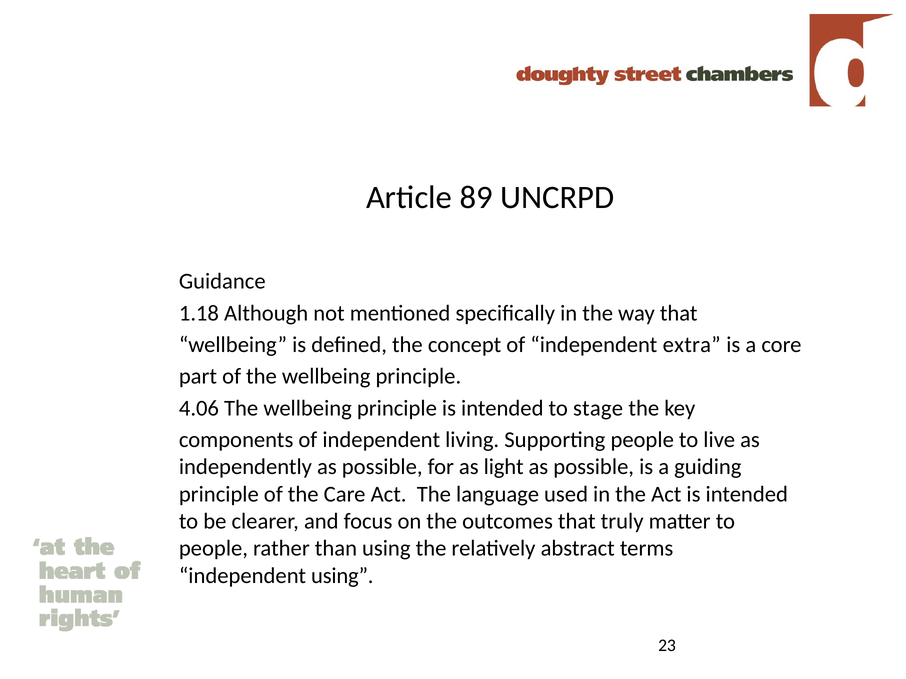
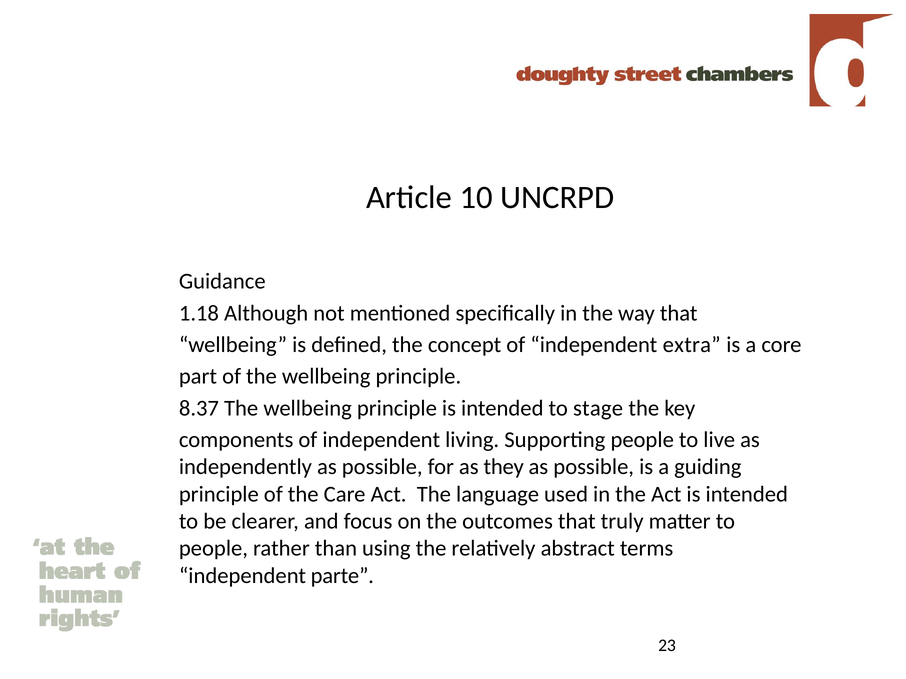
89: 89 -> 10
4.06: 4.06 -> 8.37
light: light -> they
independent using: using -> parte
